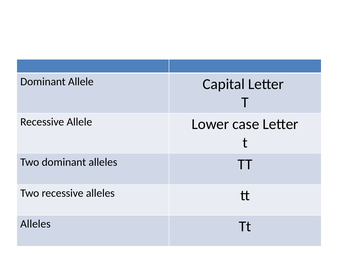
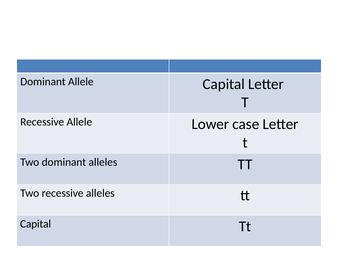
Alleles at (35, 224): Alleles -> Capital
